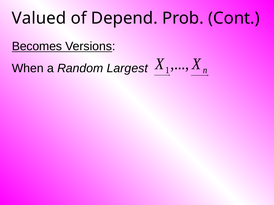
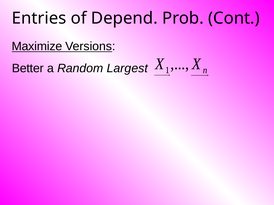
Valued: Valued -> Entries
Becomes: Becomes -> Maximize
When: When -> Better
